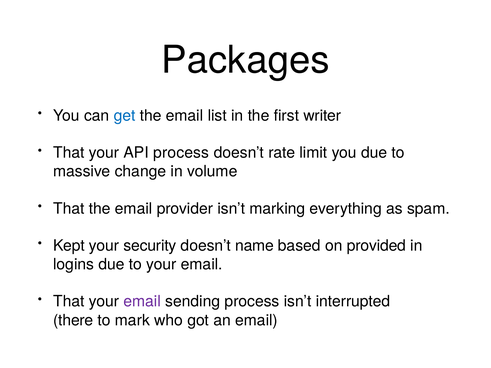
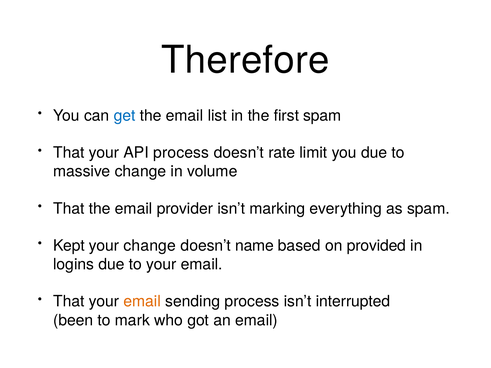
Packages: Packages -> Therefore
first writer: writer -> spam
your security: security -> change
email at (142, 302) colour: purple -> orange
there: there -> been
